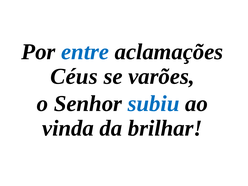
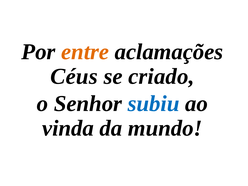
entre colour: blue -> orange
varões: varões -> criado
brilhar: brilhar -> mundo
